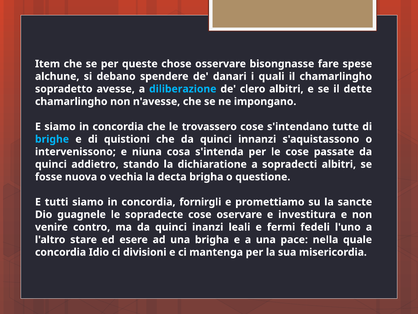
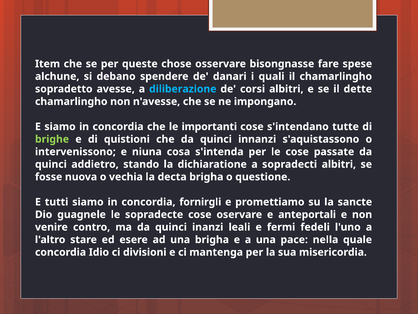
clero: clero -> corsi
trovassero: trovassero -> importanti
brighe colour: light blue -> light green
investitura: investitura -> anteportali
